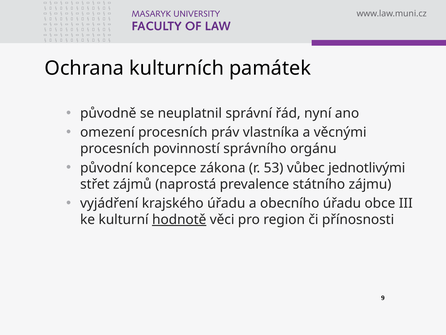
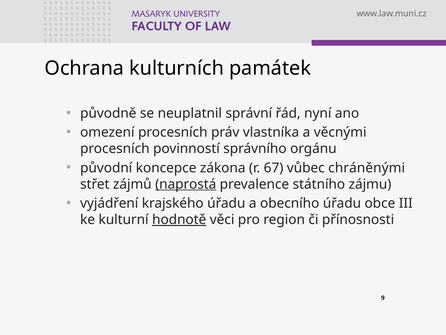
53: 53 -> 67
jednotlivými: jednotlivými -> chráněnými
naprostá underline: none -> present
